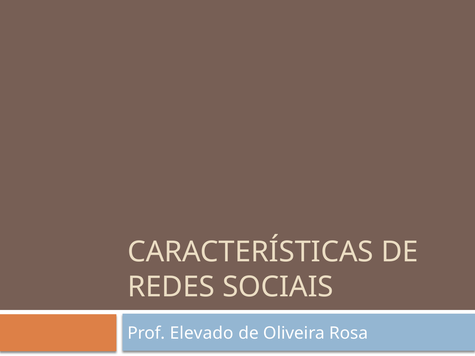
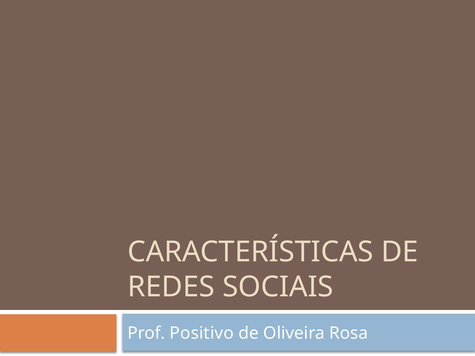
Elevado: Elevado -> Positivo
